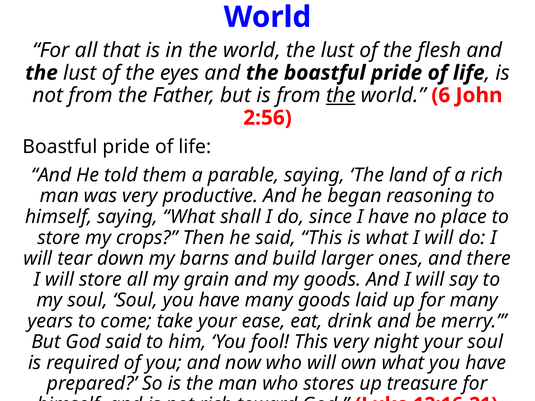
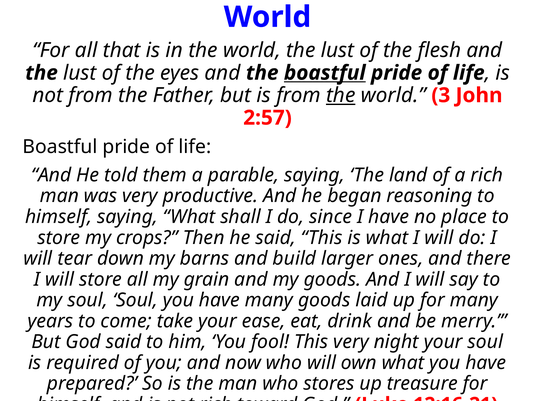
boastful at (325, 73) underline: none -> present
6: 6 -> 3
2:56: 2:56 -> 2:57
